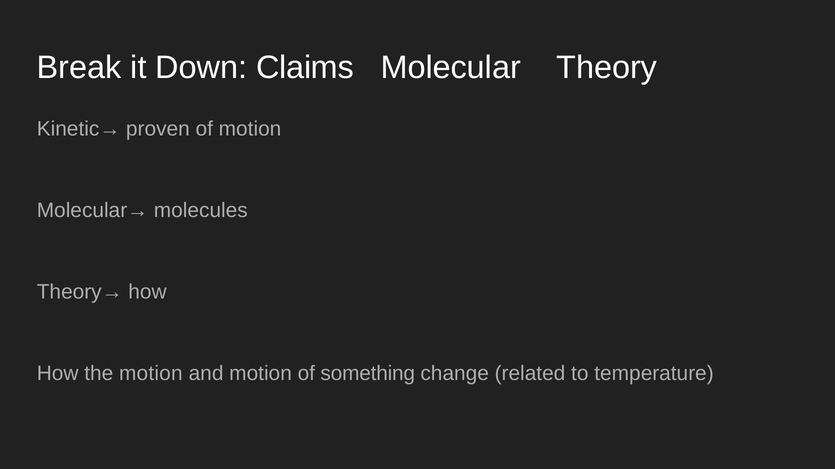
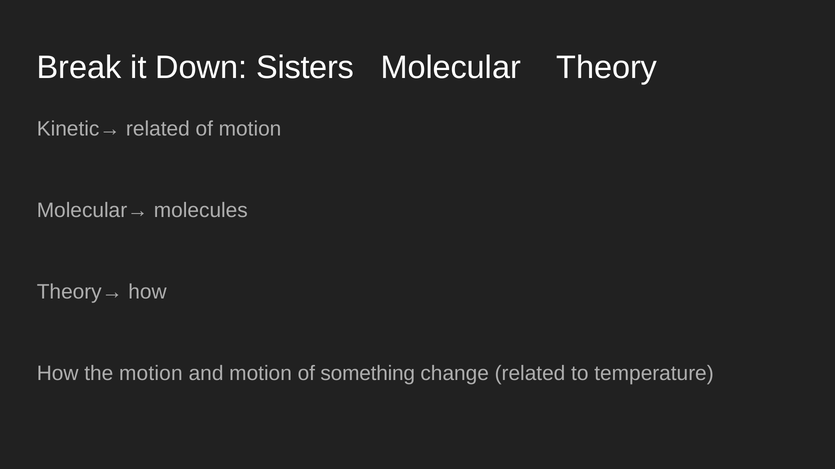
Claims: Claims -> Sisters
Kinetic→ proven: proven -> related
